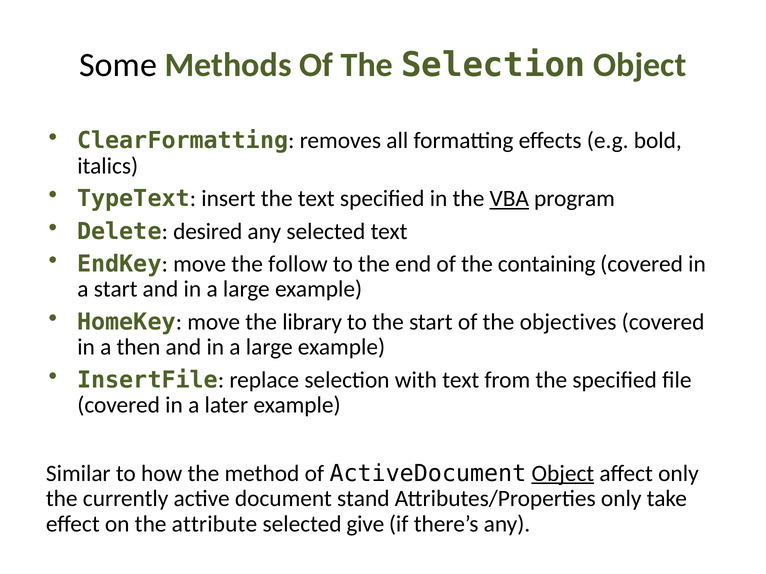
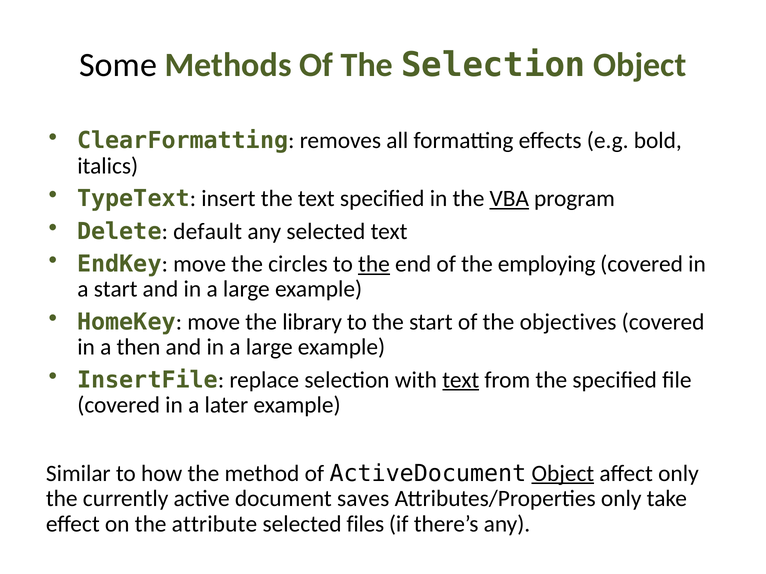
desired: desired -> default
follow: follow -> circles
the at (374, 264) underline: none -> present
containing: containing -> employing
text at (461, 380) underline: none -> present
stand: stand -> saves
give: give -> files
